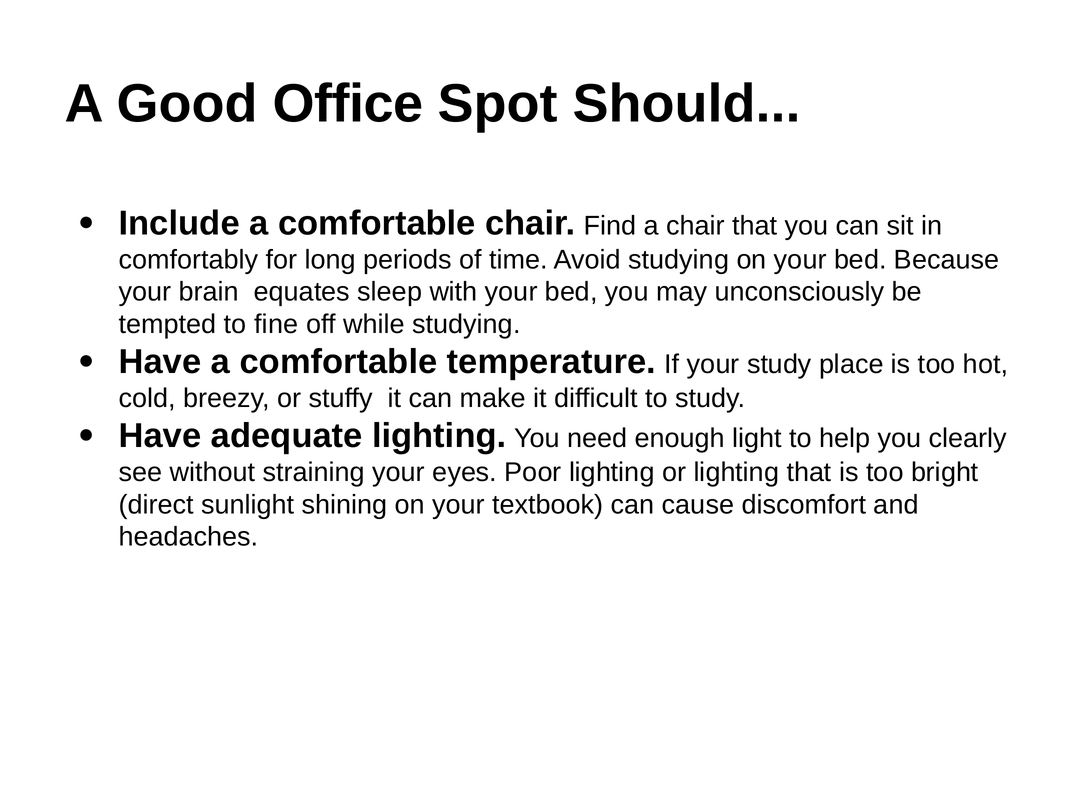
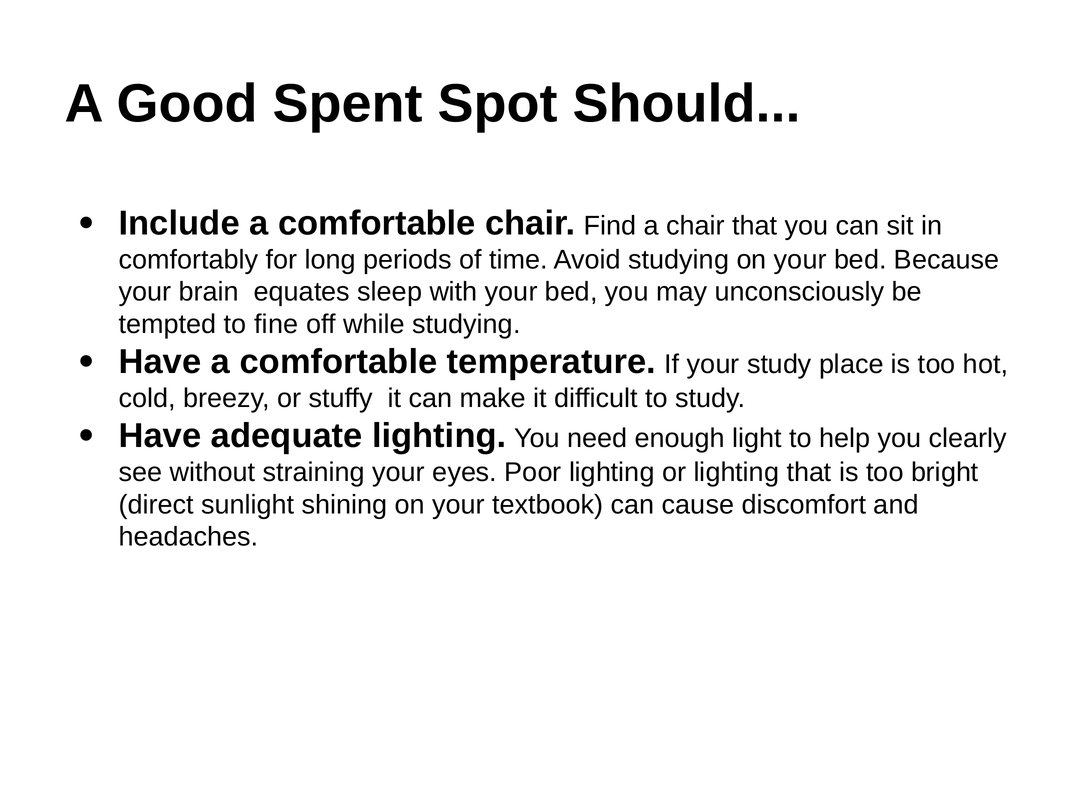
Office: Office -> Spent
